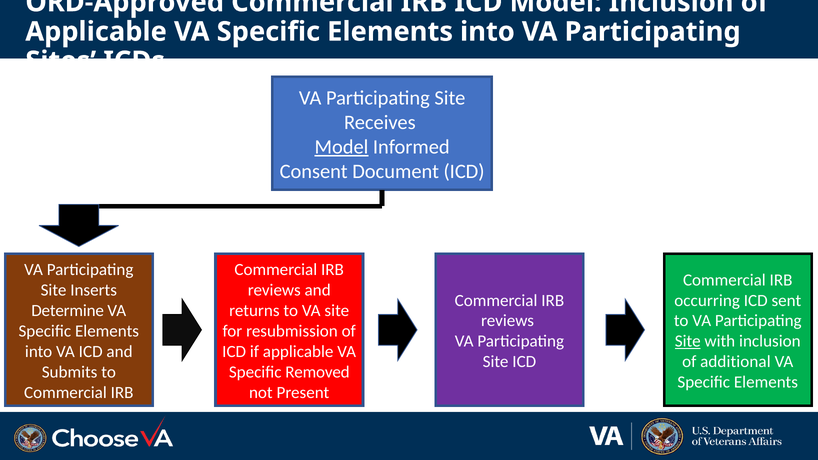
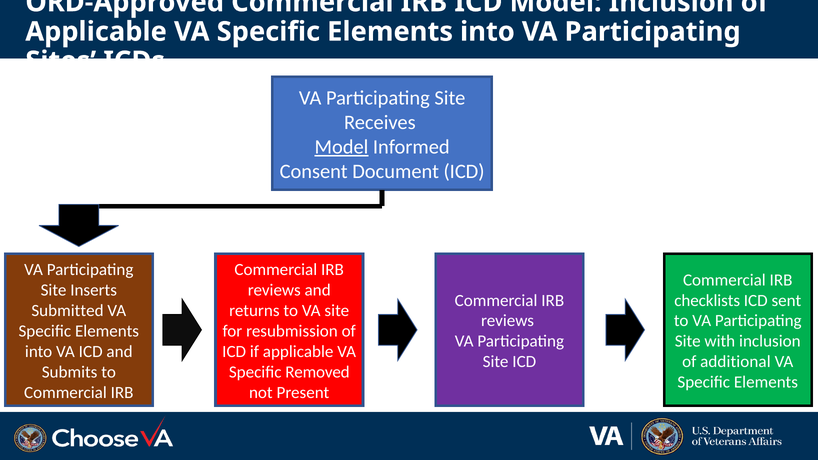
occurring: occurring -> checklists
Determine: Determine -> Submitted
Site at (688, 341) underline: present -> none
